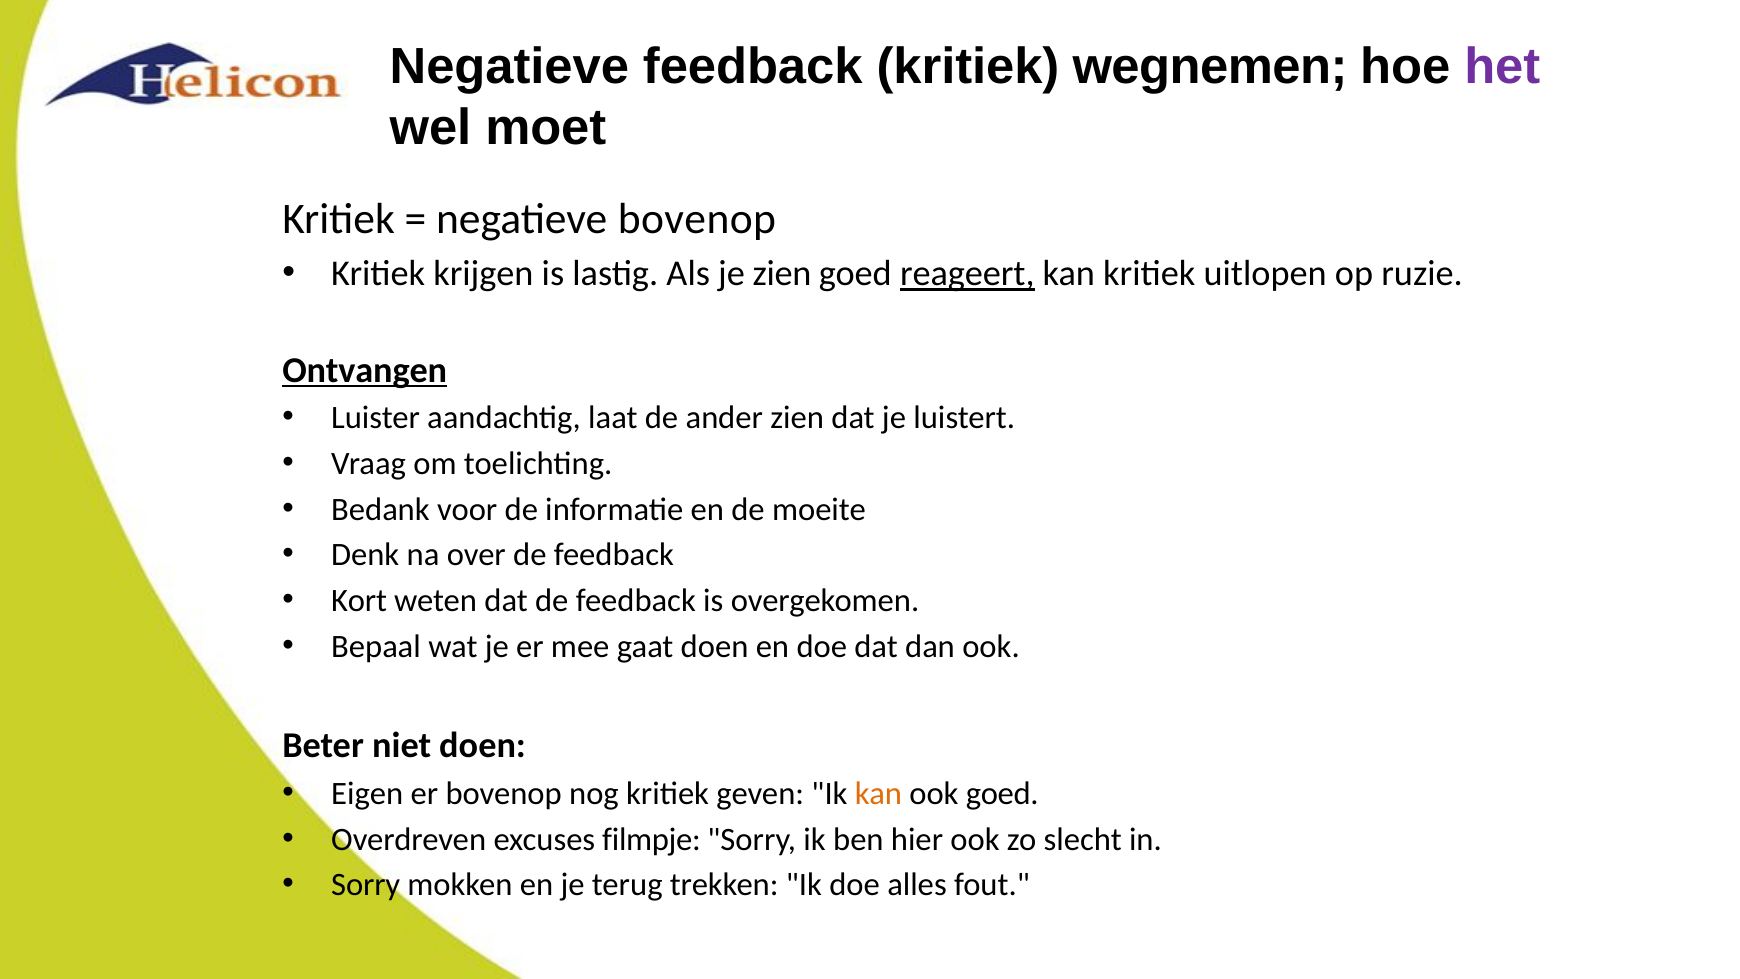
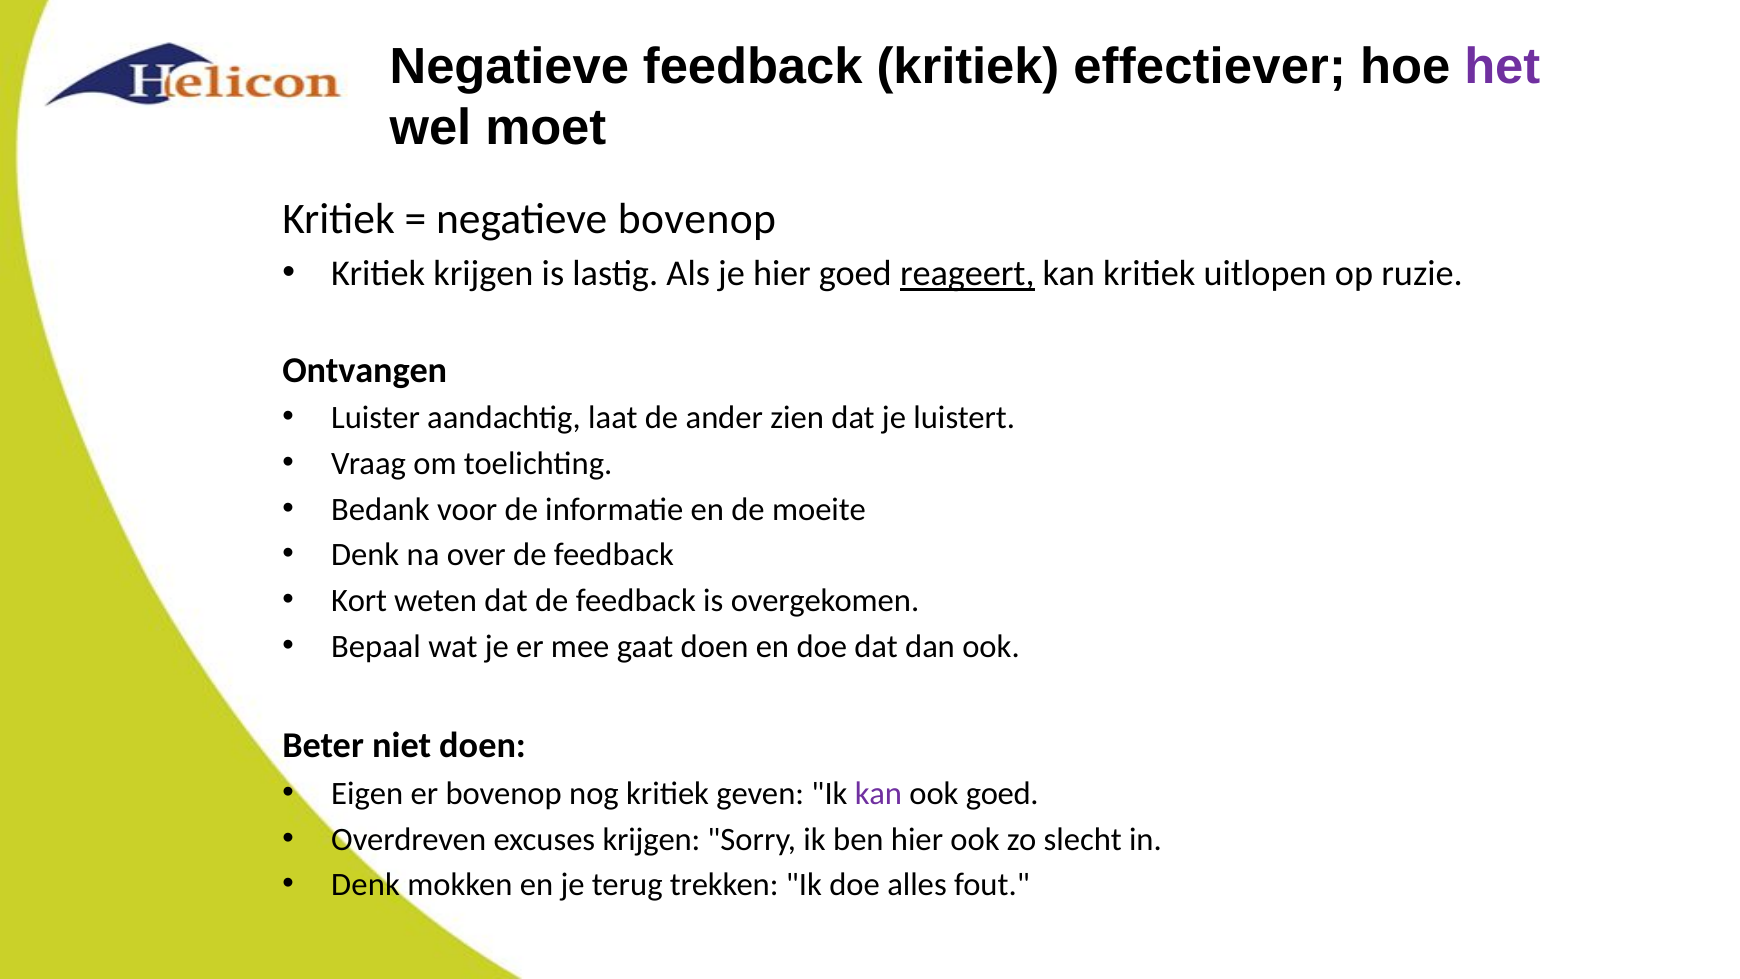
wegnemen: wegnemen -> effectiever
je zien: zien -> hier
Ontvangen underline: present -> none
kan at (878, 793) colour: orange -> purple
excuses filmpje: filmpje -> krijgen
Sorry at (366, 885): Sorry -> Denk
